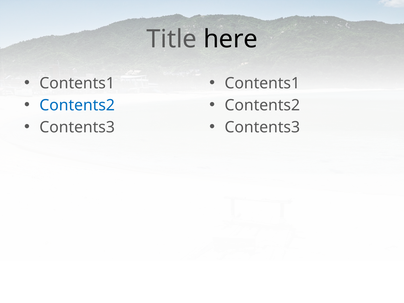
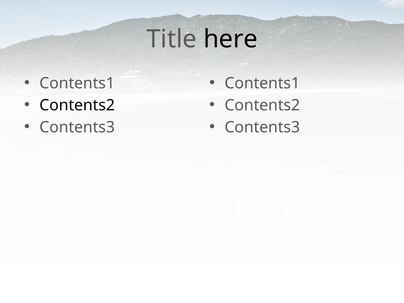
Contents2 at (77, 105) colour: blue -> black
